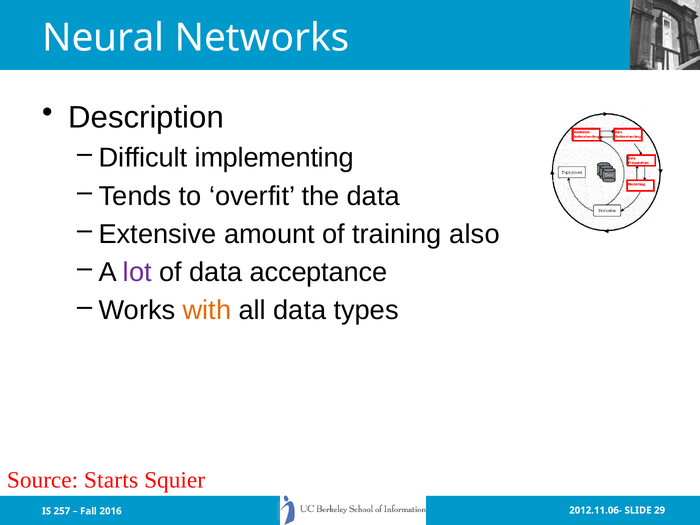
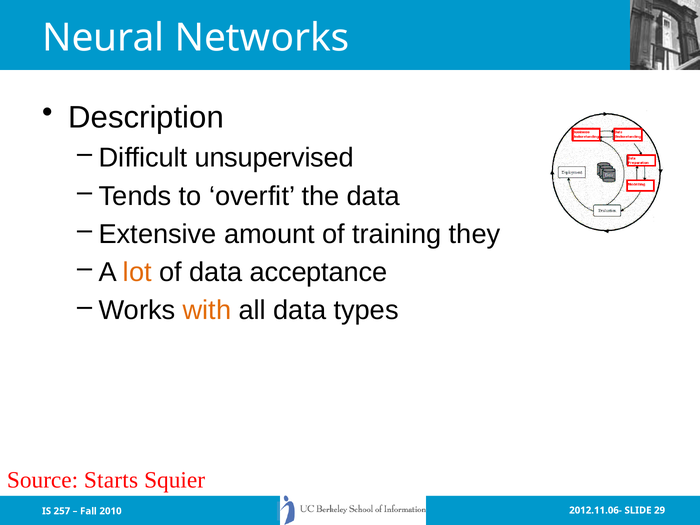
implementing: implementing -> unsupervised
also: also -> they
lot colour: purple -> orange
2016: 2016 -> 2010
